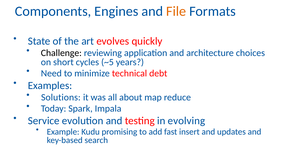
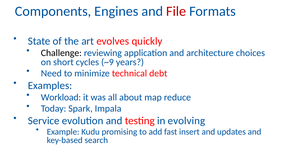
File colour: orange -> red
~5: ~5 -> ~9
Solutions: Solutions -> Workload
